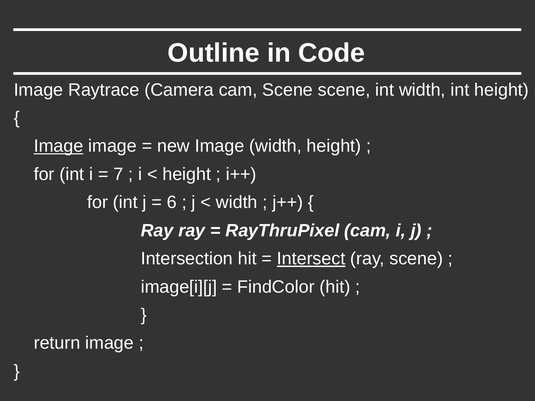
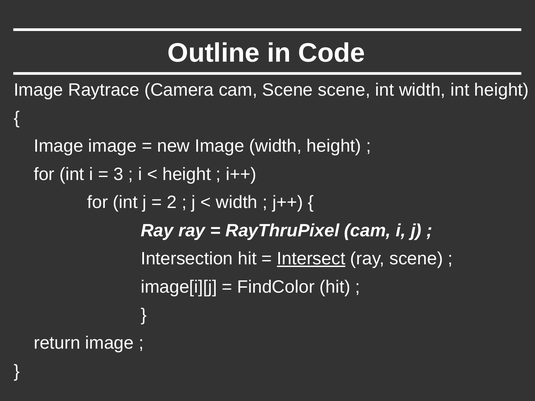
Image at (59, 146) underline: present -> none
7: 7 -> 3
6: 6 -> 2
